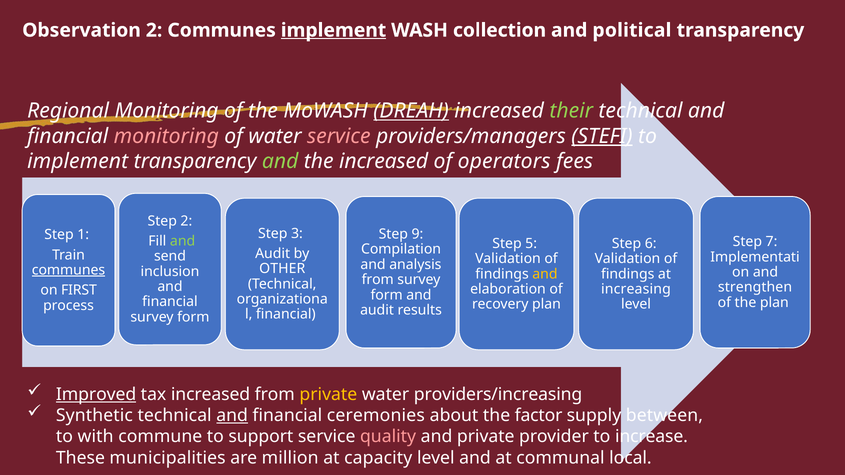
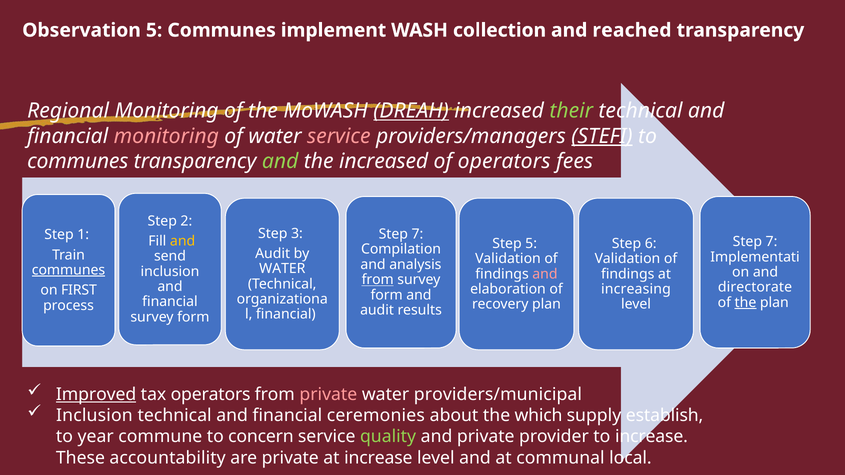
Observation 2: 2 -> 5
implement at (334, 30) underline: present -> none
political: political -> reached
implement at (78, 162): implement -> communes
9 at (417, 234): 9 -> 7
and at (183, 241) colour: light green -> yellow
OTHER at (282, 269): OTHER -> WATER
and at (545, 274) colour: yellow -> pink
from at (378, 280) underline: none -> present
strengthen: strengthen -> directorate
the at (745, 303) underline: none -> present
tax increased: increased -> operators
private at (328, 395) colour: yellow -> pink
providers/increasing: providers/increasing -> providers/municipal
Synthetic at (94, 416): Synthetic -> Inclusion
and at (232, 416) underline: present -> none
factor: factor -> which
between: between -> establish
with: with -> year
support: support -> concern
quality colour: pink -> light green
municipalities: municipalities -> accountability
are million: million -> private
at capacity: capacity -> increase
